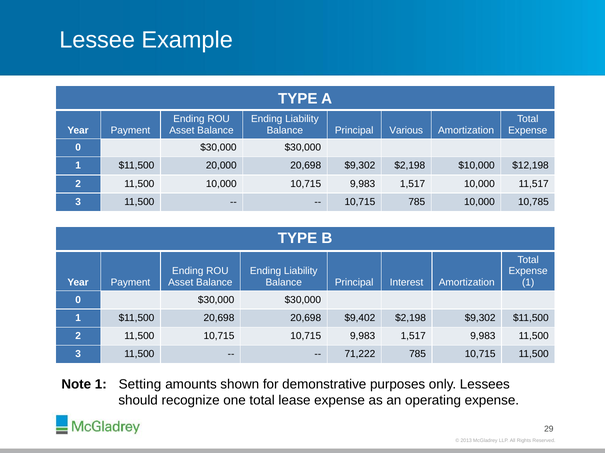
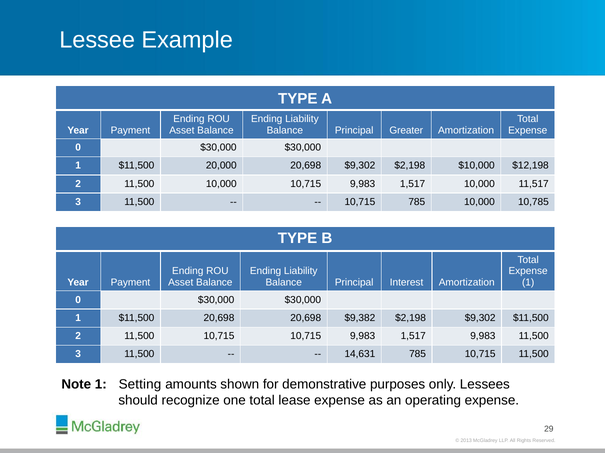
Various: Various -> Greater
$9,402: $9,402 -> $9,382
71,222: 71,222 -> 14,631
